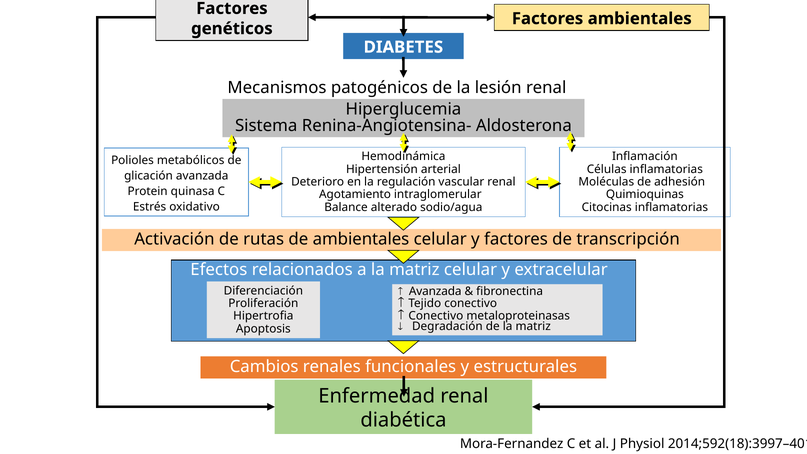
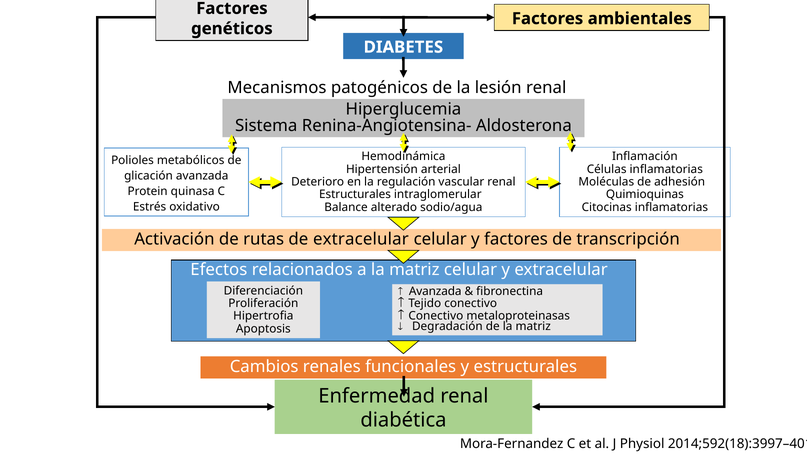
Agotamiento at (355, 195): Agotamiento -> Estructurales
de ambientales: ambientales -> extracelular
